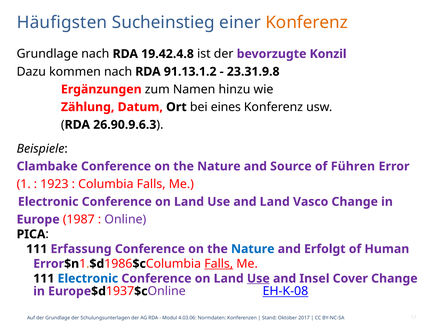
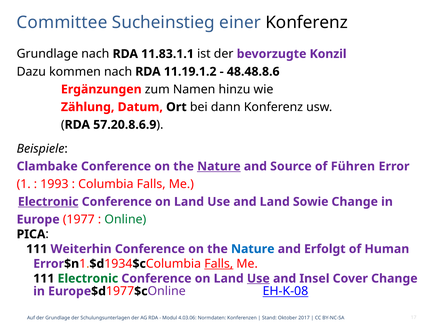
Häufigsten: Häufigsten -> Committee
Konferenz at (307, 22) colour: orange -> black
19.42.4.8: 19.42.4.8 -> 11.83.1.1
91.13.1.2: 91.13.1.2 -> 11.19.1.2
23.31.9.8: 23.31.9.8 -> 48.48.8.6
eines: eines -> dann
26.90.9.6.3: 26.90.9.6.3 -> 57.20.8.6.9
Nature at (219, 166) underline: none -> present
1923: 1923 -> 1993
Electronic at (48, 202) underline: none -> present
Vasco: Vasco -> Sowie
Europe 1987: 1987 -> 1977
Online at (125, 220) colour: purple -> green
Erfassung: Erfassung -> Weiterhin
1986: 1986 -> 1934
Electronic at (88, 279) colour: blue -> green
1937 at (120, 291): 1937 -> 1977
